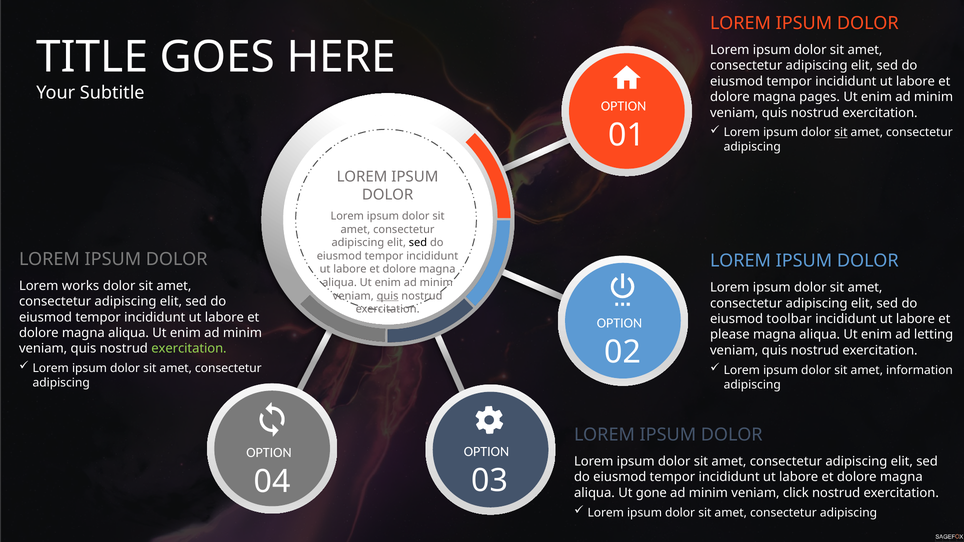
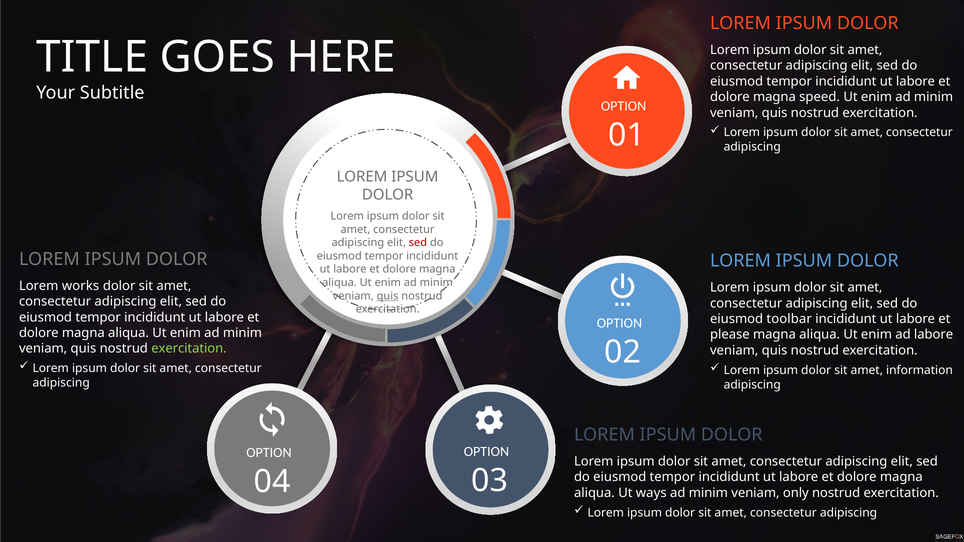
pages: pages -> speed
sit at (841, 133) underline: present -> none
sed at (418, 243) colour: black -> red
ad letting: letting -> labore
gone: gone -> ways
click: click -> only
